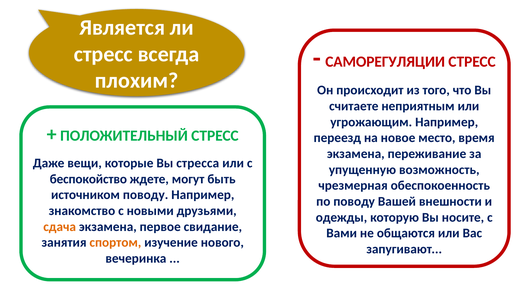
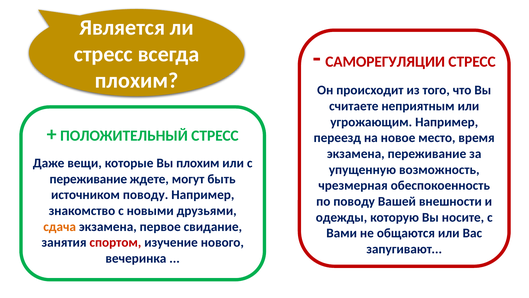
Вы стресса: стресса -> плохим
беспокойство at (88, 179): беспокойство -> переживание
спортом colour: orange -> red
